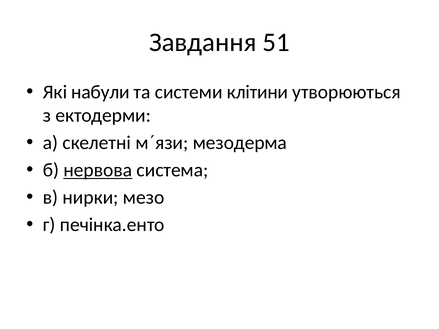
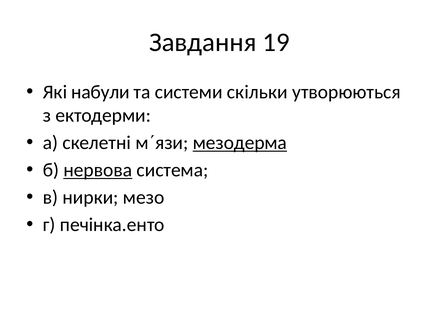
51: 51 -> 19
клітини: клітини -> скільки
мезодерма underline: none -> present
